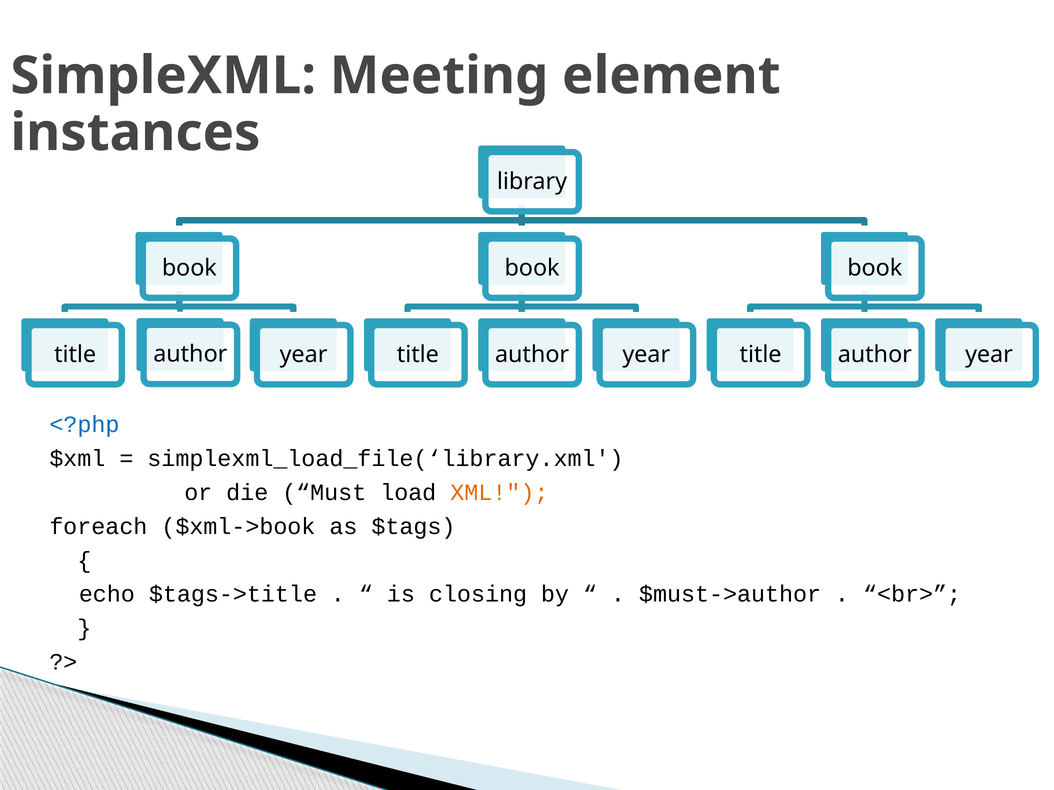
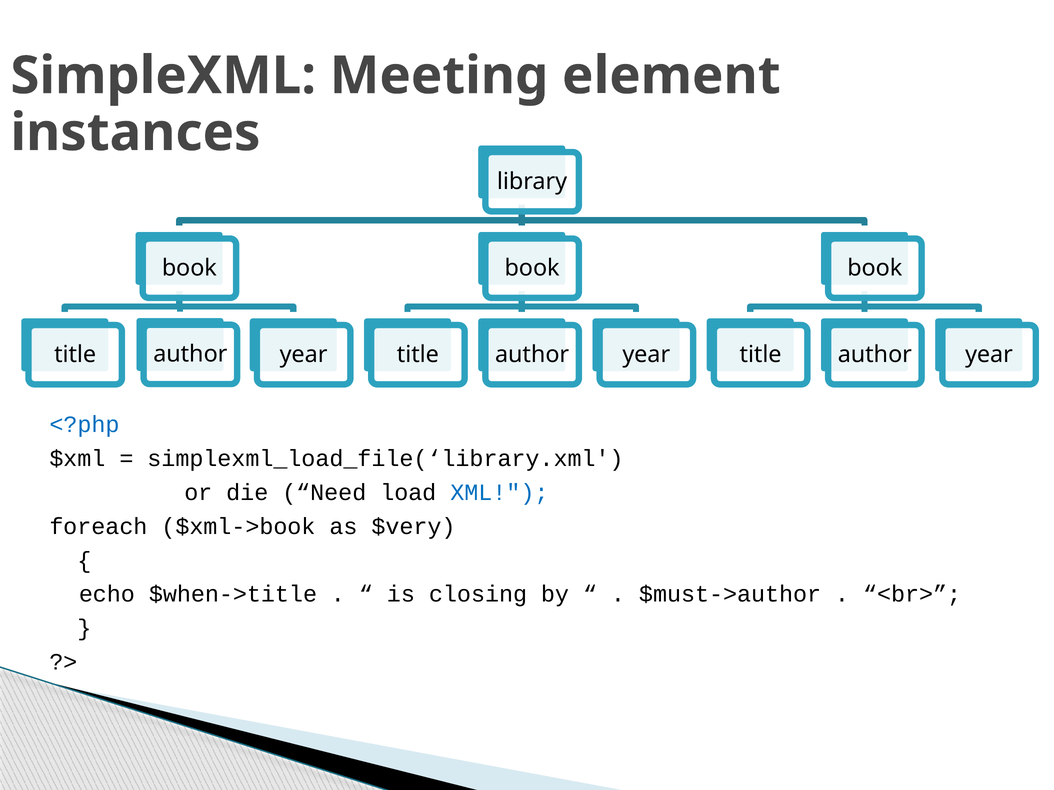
Must: Must -> Need
XML colour: orange -> blue
$tags: $tags -> $very
$tags->title: $tags->title -> $when->title
